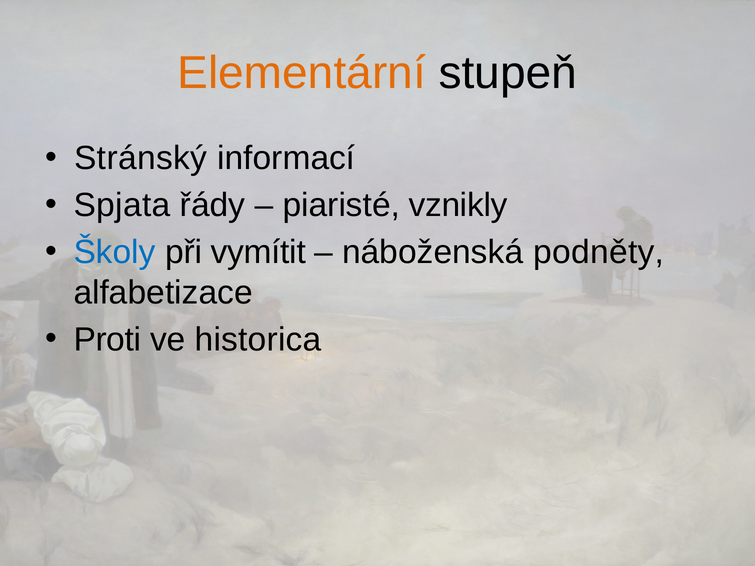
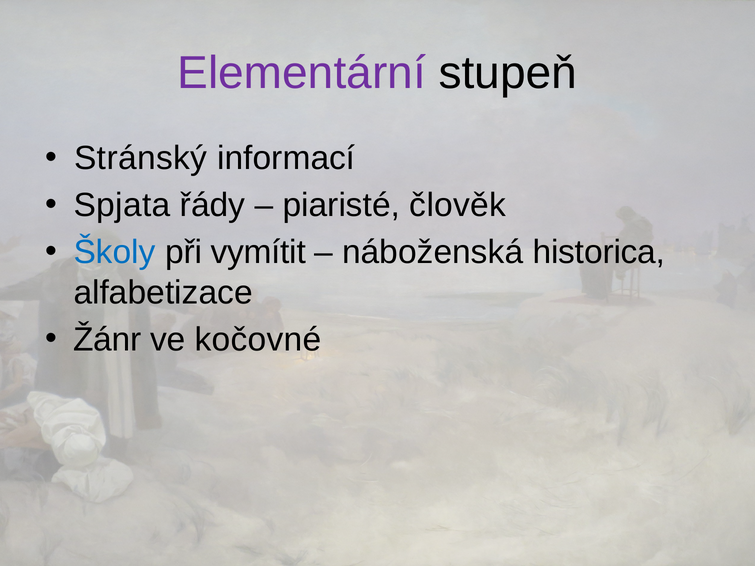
Elementární colour: orange -> purple
vznikly: vznikly -> člověk
podněty: podněty -> historica
Proti: Proti -> Žánr
historica: historica -> kočovné
